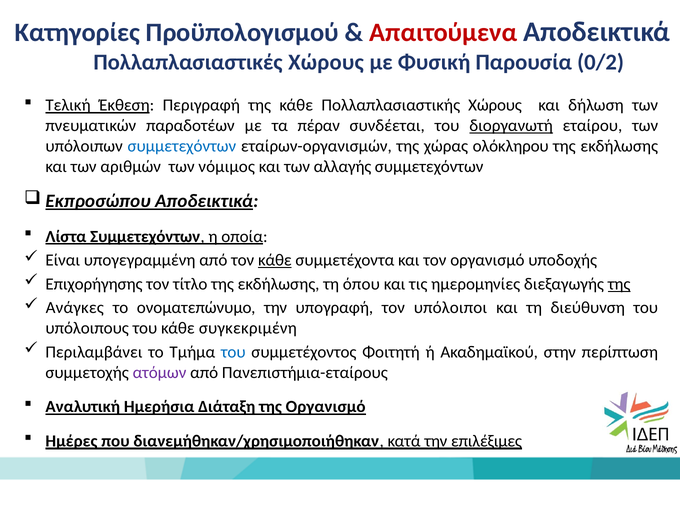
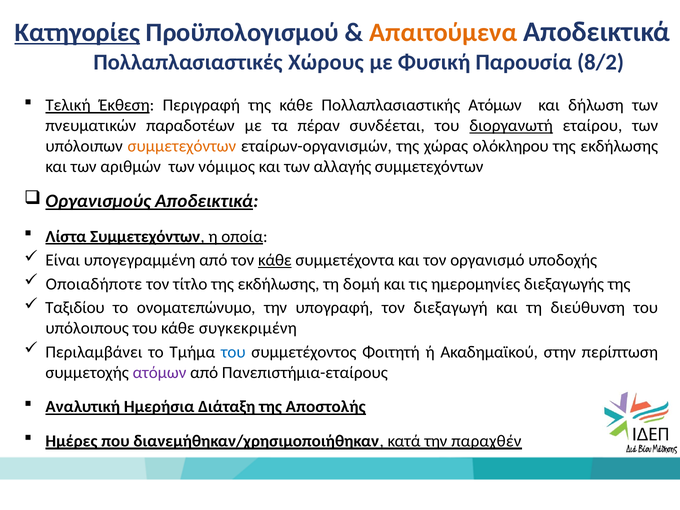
Κατηγορίες underline: none -> present
Απαιτούμενα colour: red -> orange
0/2: 0/2 -> 8/2
Πολλαπλασιαστικής Χώρους: Χώρους -> Ατόμων
συμμετεχόντων at (182, 146) colour: blue -> orange
Εκπροσώπου: Εκπροσώπου -> Οργανισμούς
Επιχορήγησης: Επιχορήγησης -> Οποιαδήποτε
όπου: όπου -> δομή
της at (619, 284) underline: present -> none
Ανάγκες: Ανάγκες -> Ταξιδίου
υπόλοιποι: υπόλοιποι -> διεξαγωγή
της Οργανισμό: Οργανισμό -> Αποστολής
επιλέξιμες: επιλέξιμες -> παραχθέν
